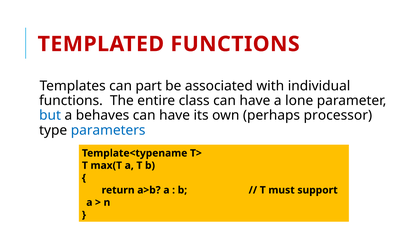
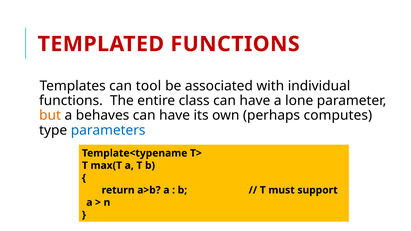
part: part -> tool
but colour: blue -> orange
processor: processor -> computes
